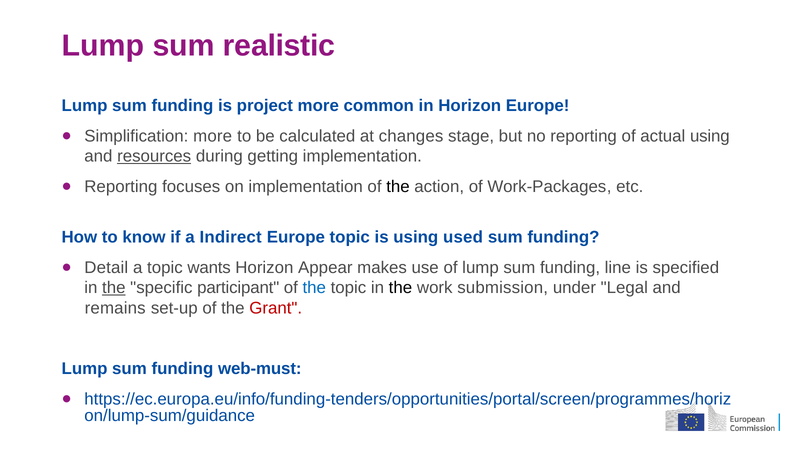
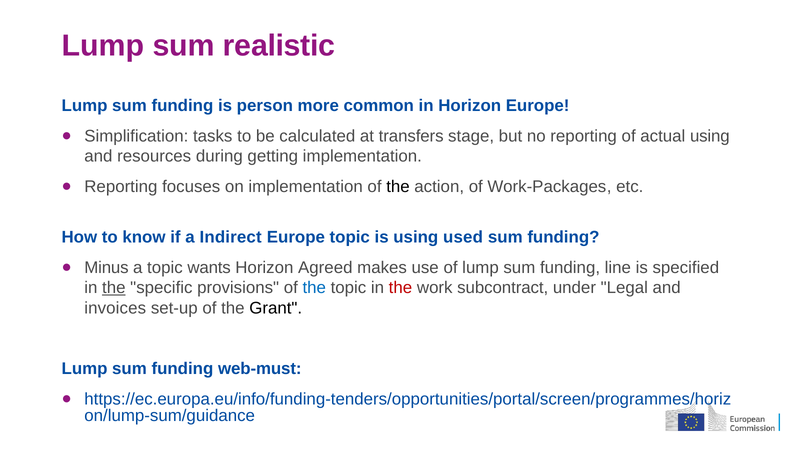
project: project -> person
Simplification more: more -> tasks
changes: changes -> transfers
resources underline: present -> none
Detail: Detail -> Minus
Appear: Appear -> Agreed
participant: participant -> provisions
the at (400, 288) colour: black -> red
submission: submission -> subcontract
remains: remains -> invoices
Grant colour: red -> black
